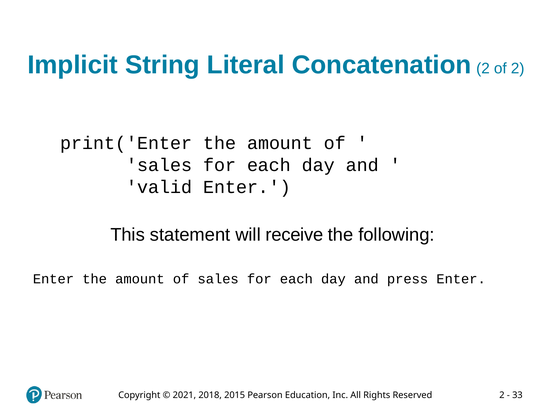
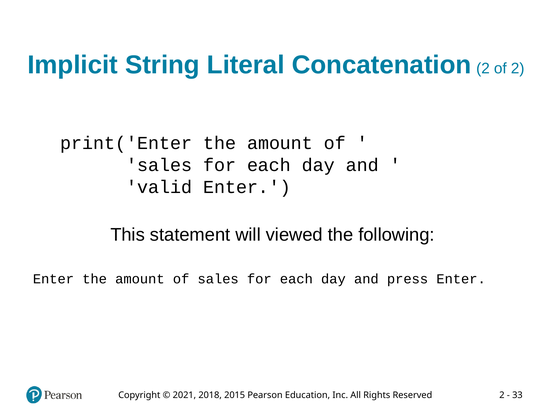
receive: receive -> viewed
